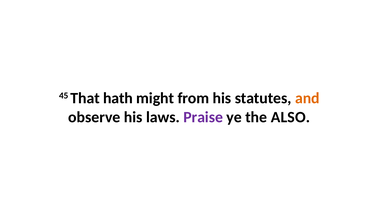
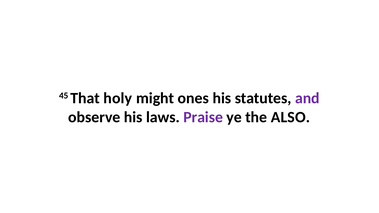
hath: hath -> holy
from: from -> ones
and colour: orange -> purple
